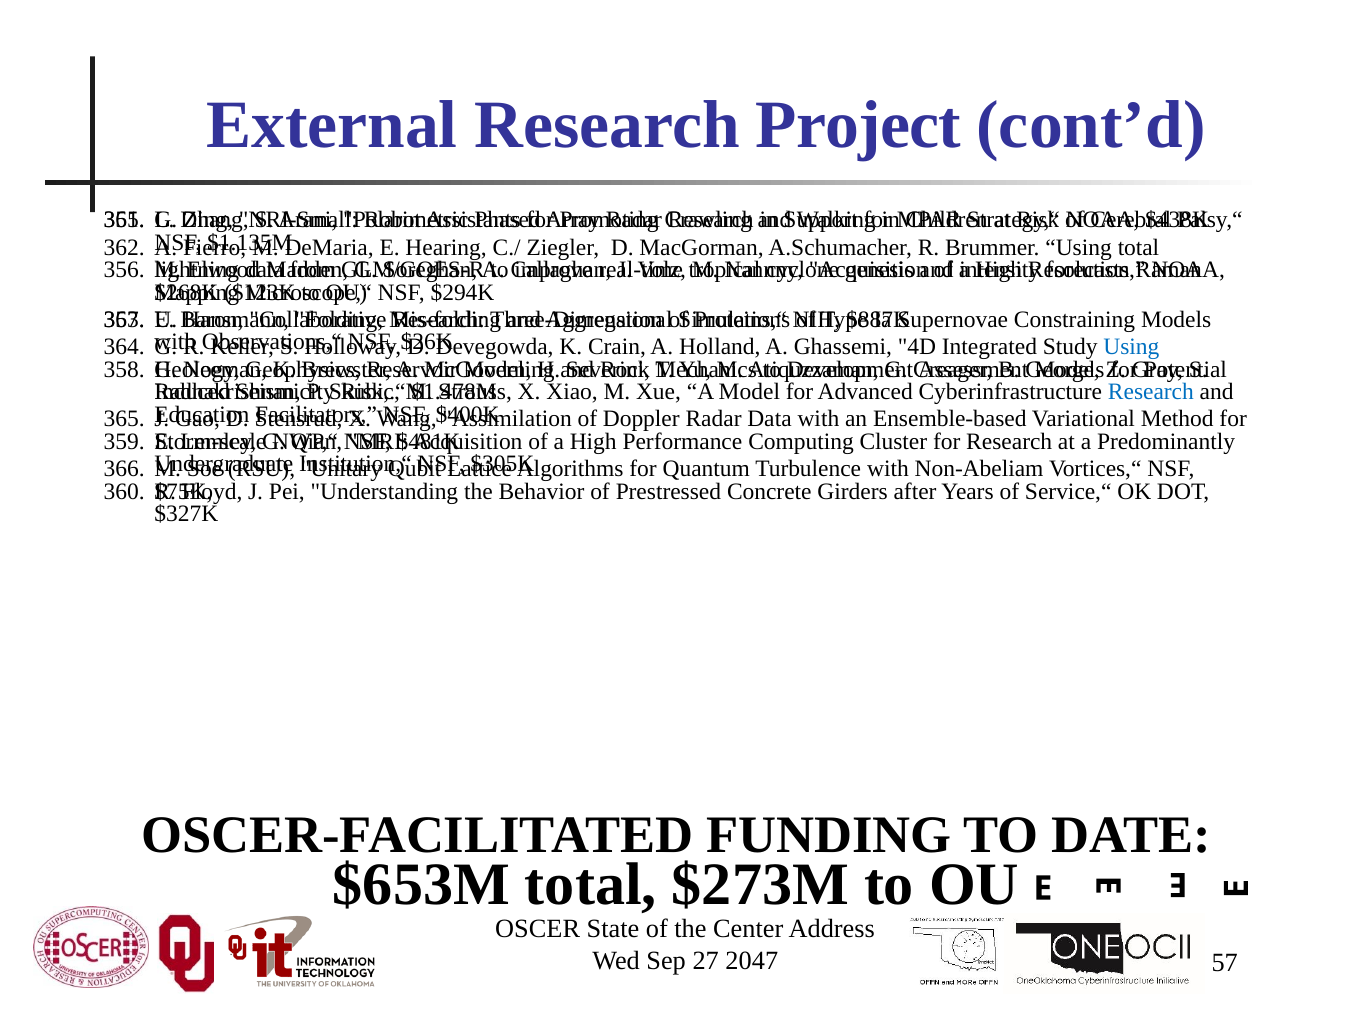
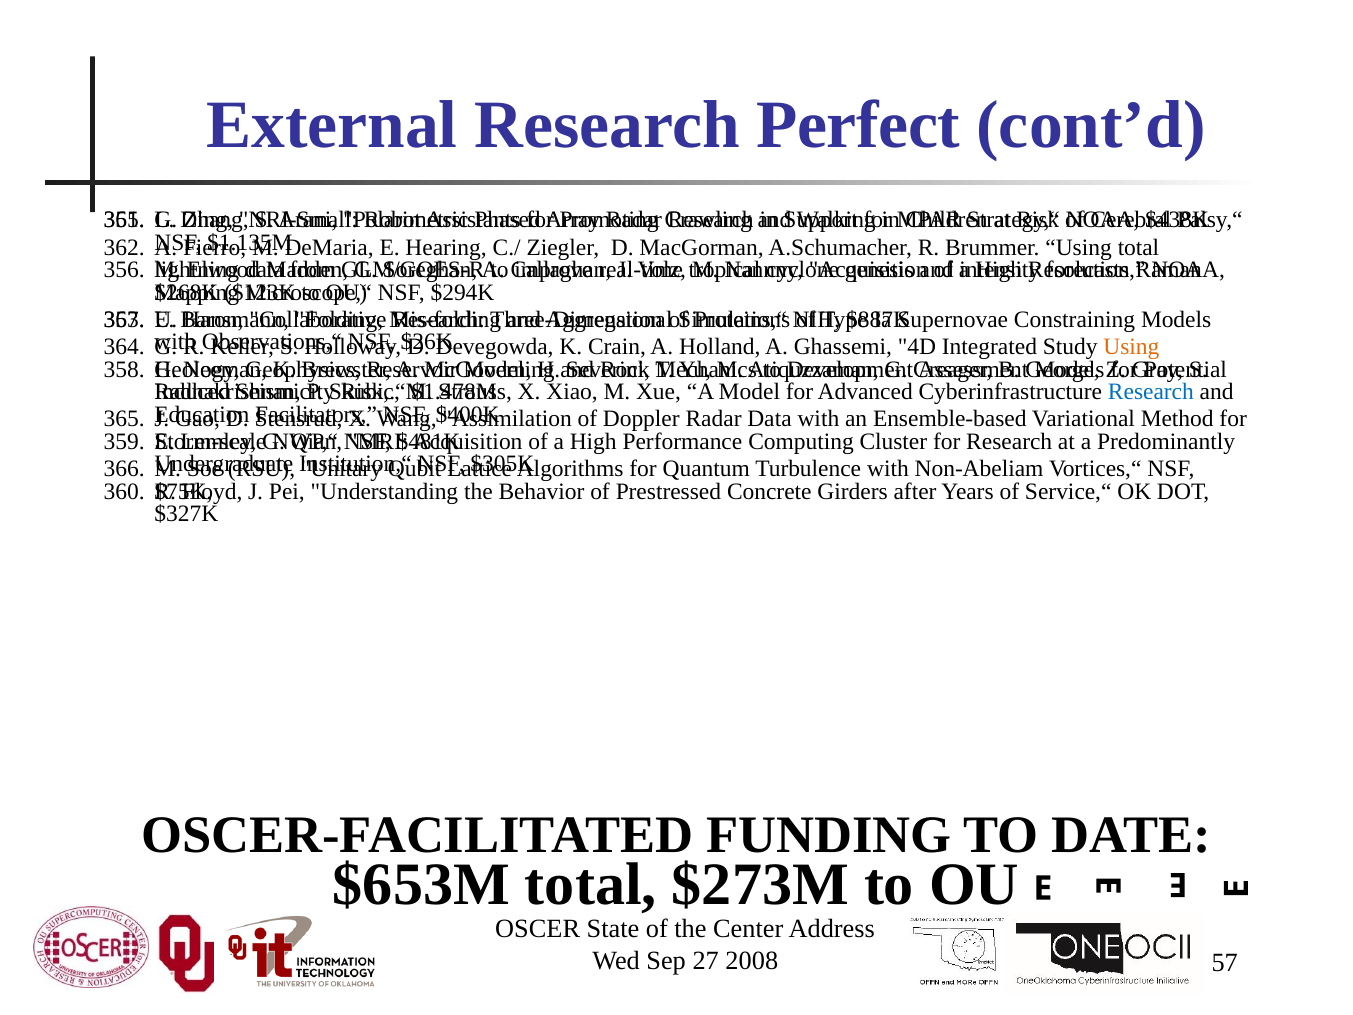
Project: Project -> Perfect
Using at (1131, 347) colour: blue -> orange
2047: 2047 -> 2008
